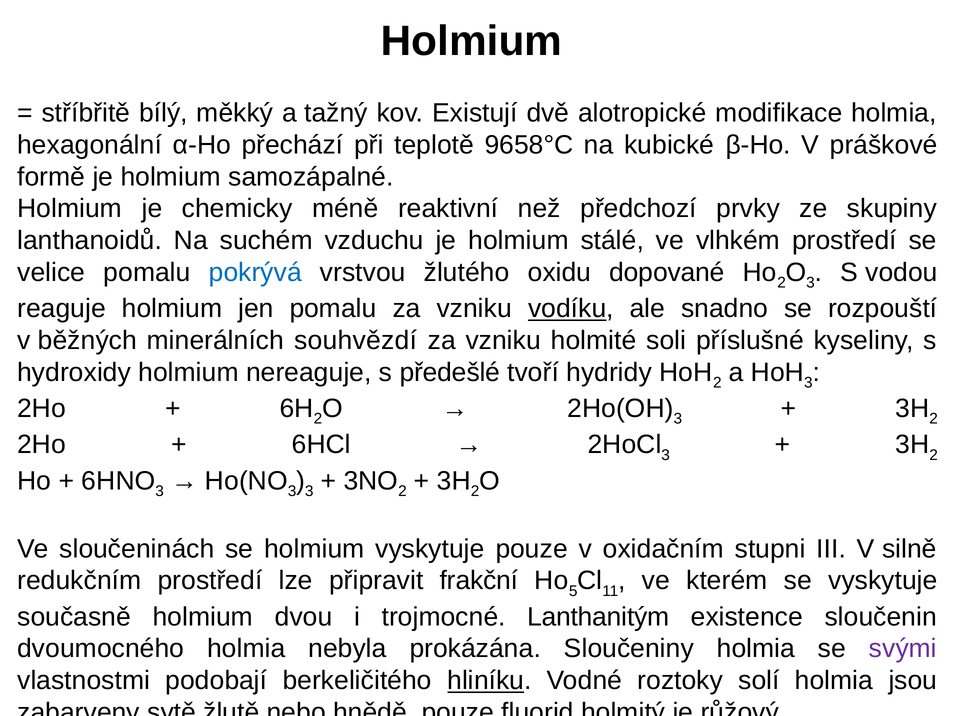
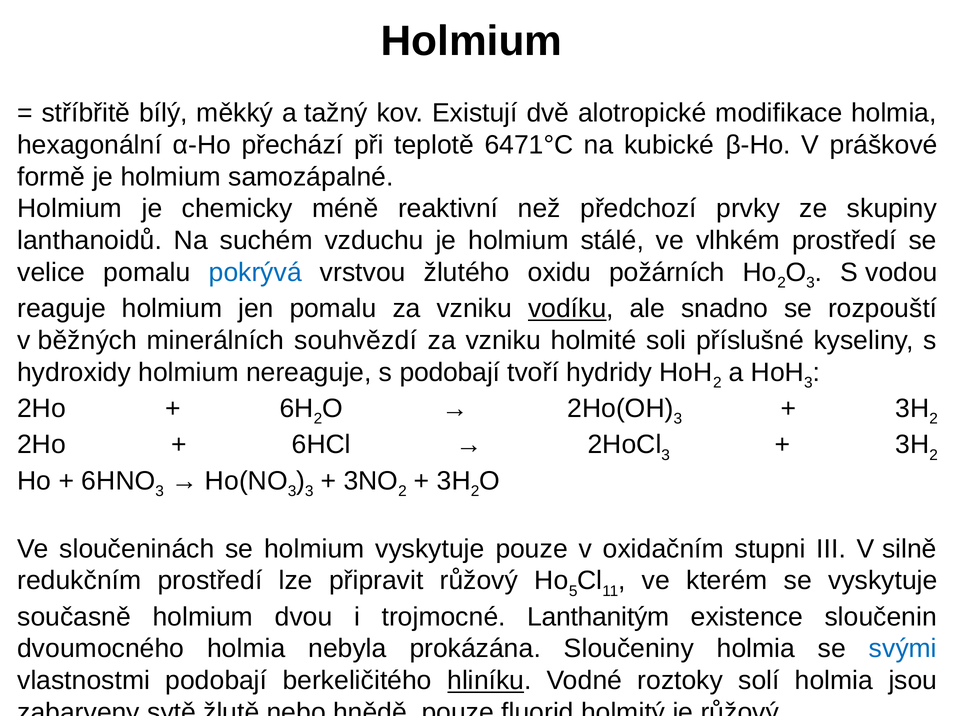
9658°C: 9658°C -> 6471°C
dopované: dopované -> požárních
s předešlé: předešlé -> podobají
připravit frakční: frakční -> růžový
svými colour: purple -> blue
